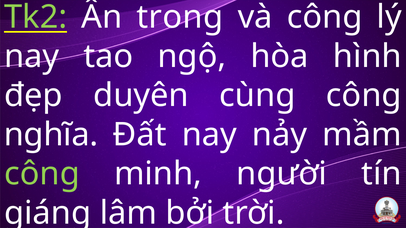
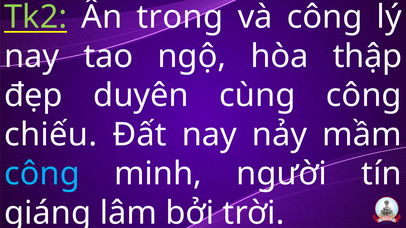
hình: hình -> thập
nghĩa: nghĩa -> chiếu
công at (42, 174) colour: light green -> light blue
